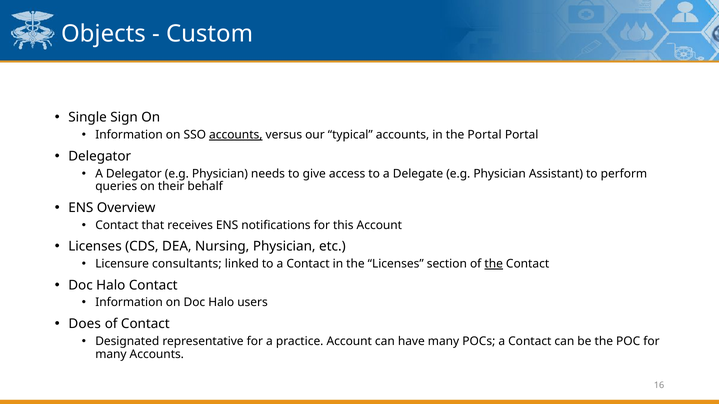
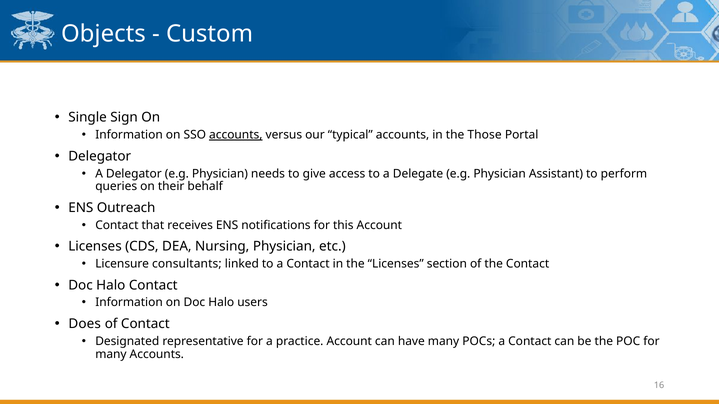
the Portal: Portal -> Those
Overview: Overview -> Outreach
the at (494, 264) underline: present -> none
